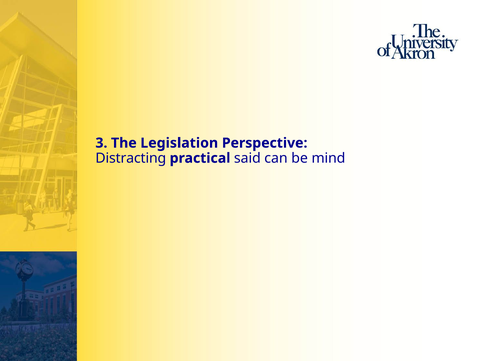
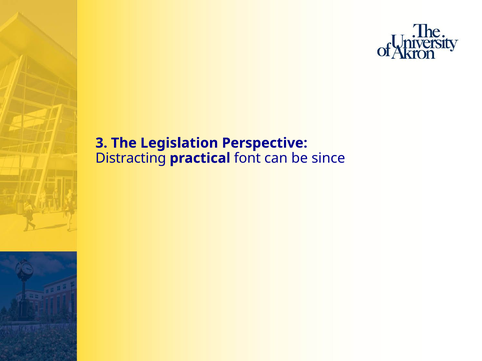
said: said -> font
mind: mind -> since
